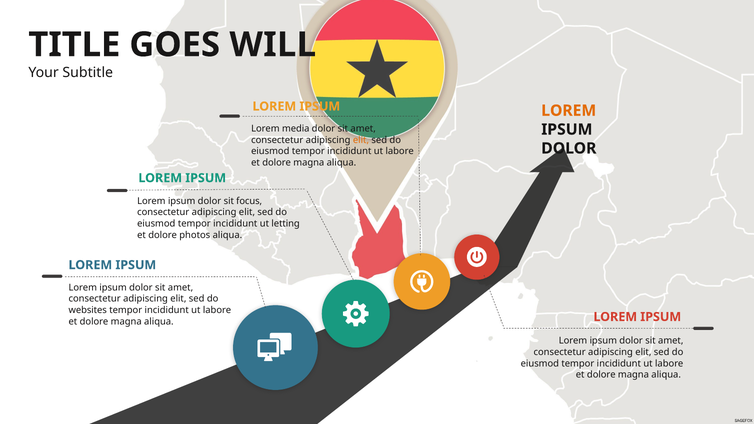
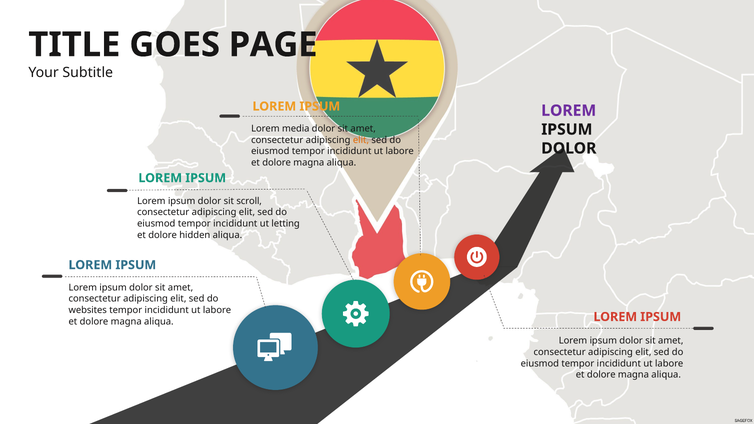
WILL: WILL -> PAGE
LOREM at (569, 111) colour: orange -> purple
focus: focus -> scroll
photos: photos -> hidden
